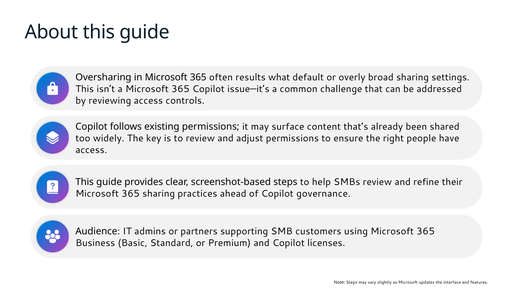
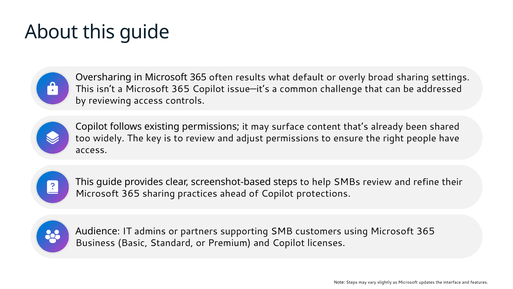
governance: governance -> protections
